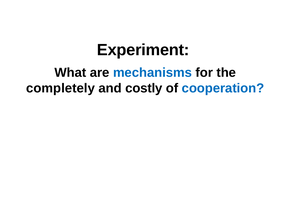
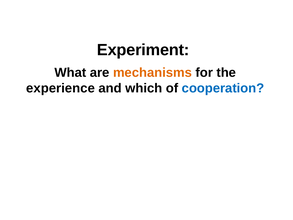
mechanisms colour: blue -> orange
completely: completely -> experience
costly: costly -> which
